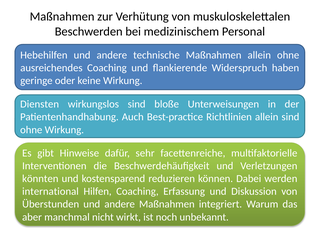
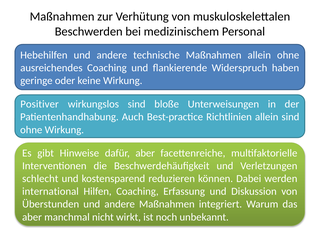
Diensten: Diensten -> Positiver
dafür sehr: sehr -> aber
könnten: könnten -> schlecht
